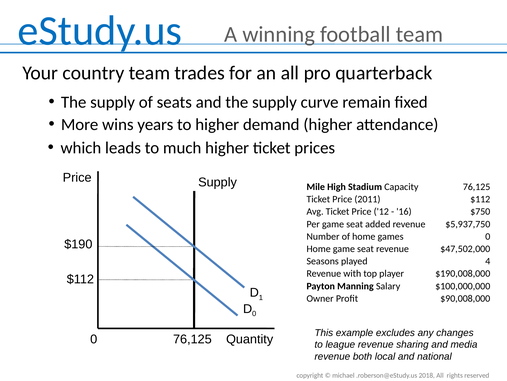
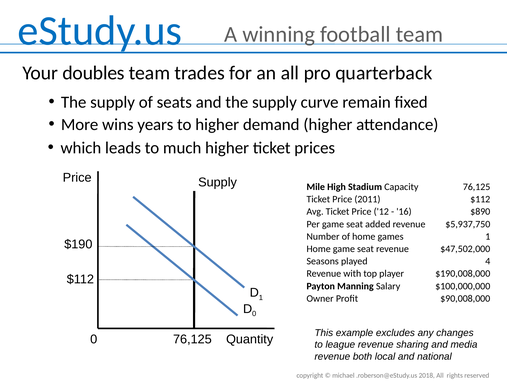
country: country -> doubles
$750: $750 -> $890
games 0: 0 -> 1
